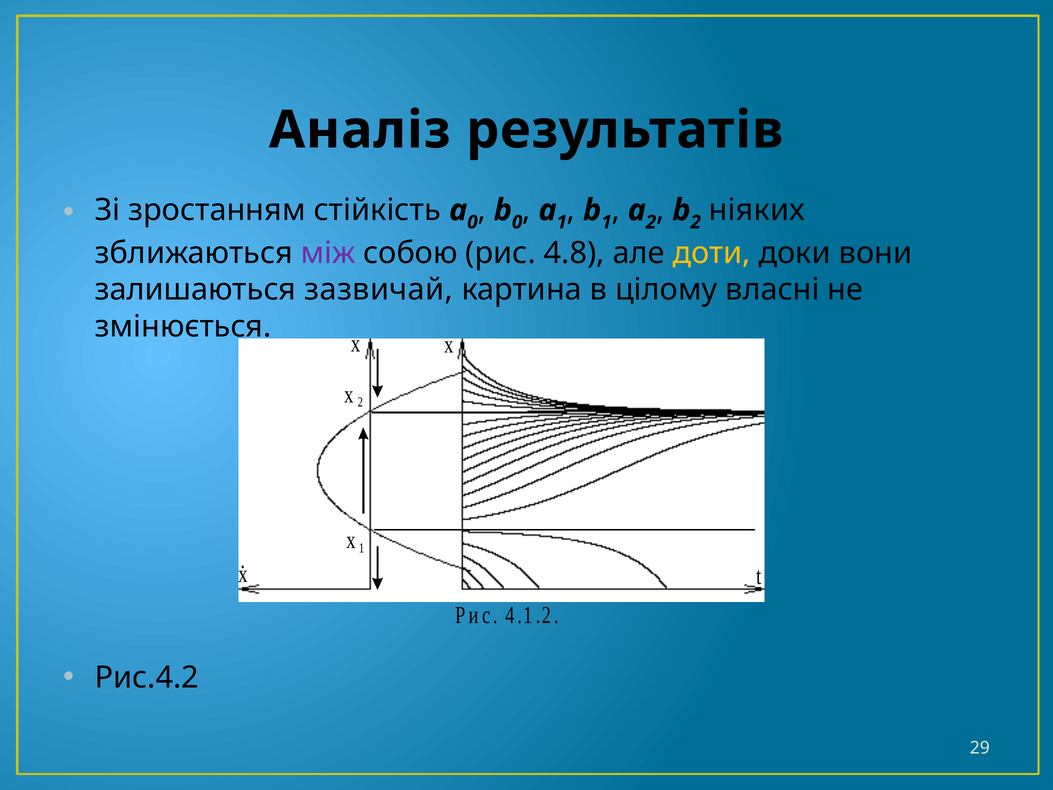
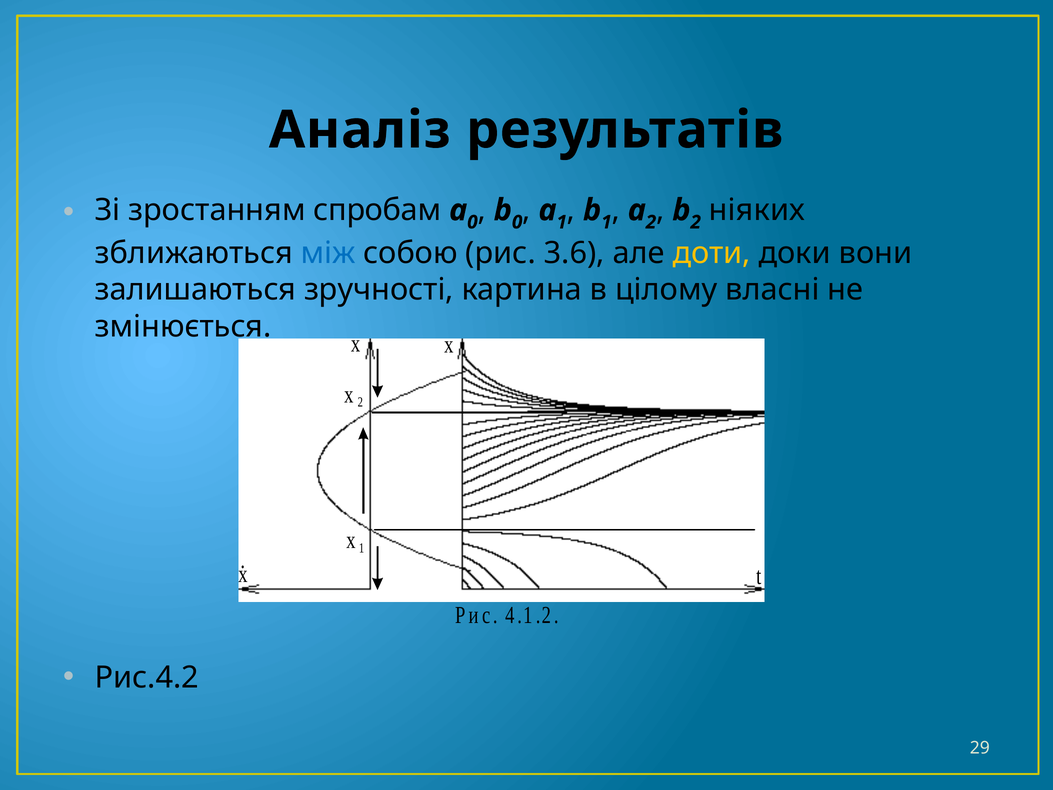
стійкість: стійкість -> спробам
між colour: purple -> blue
4.8: 4.8 -> 3.6
зазвичай: зазвичай -> зручності
